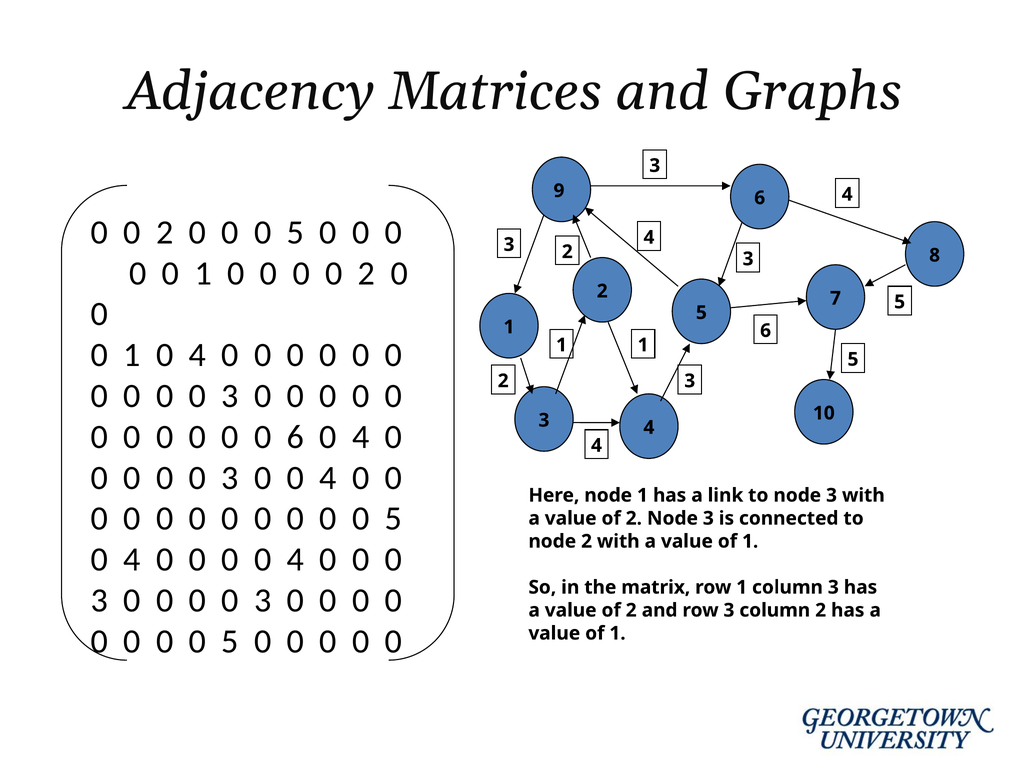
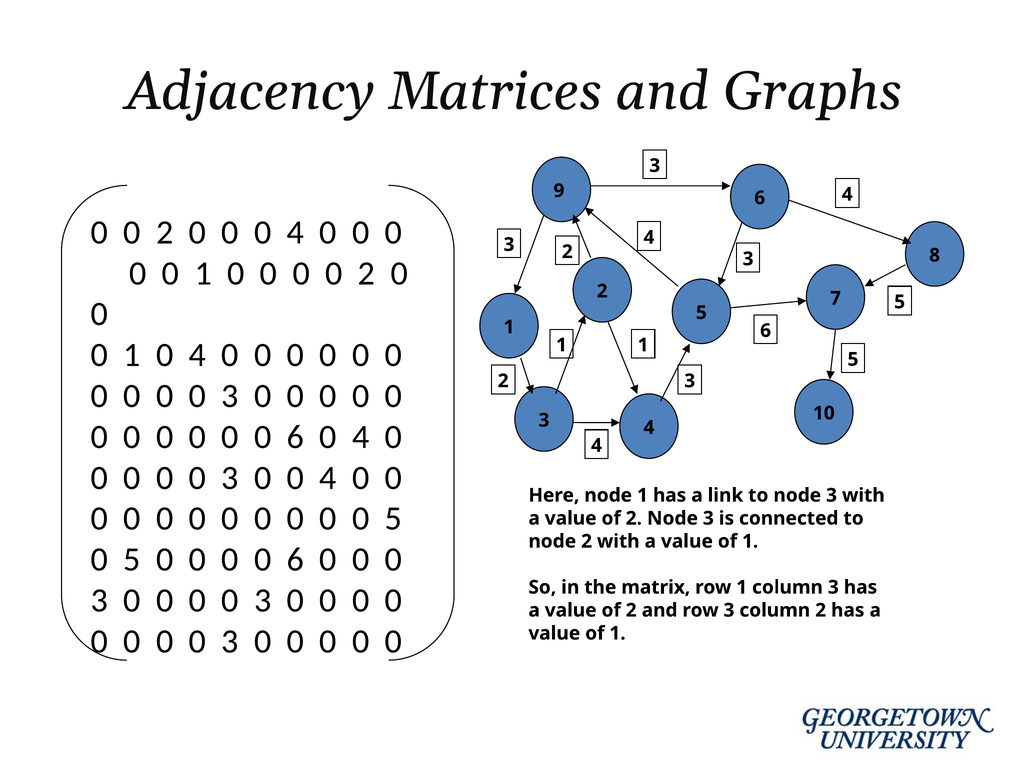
5 at (295, 232): 5 -> 4
4 at (132, 560): 4 -> 5
4 at (295, 560): 4 -> 6
5 at (230, 642): 5 -> 3
